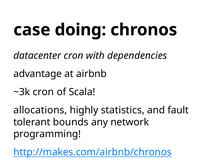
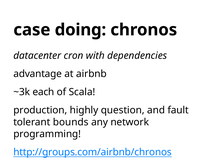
~3k cron: cron -> each
allocations: allocations -> production
statistics: statistics -> question
http://makes.com/airbnb/chronos: http://makes.com/airbnb/chronos -> http://groups.com/airbnb/chronos
